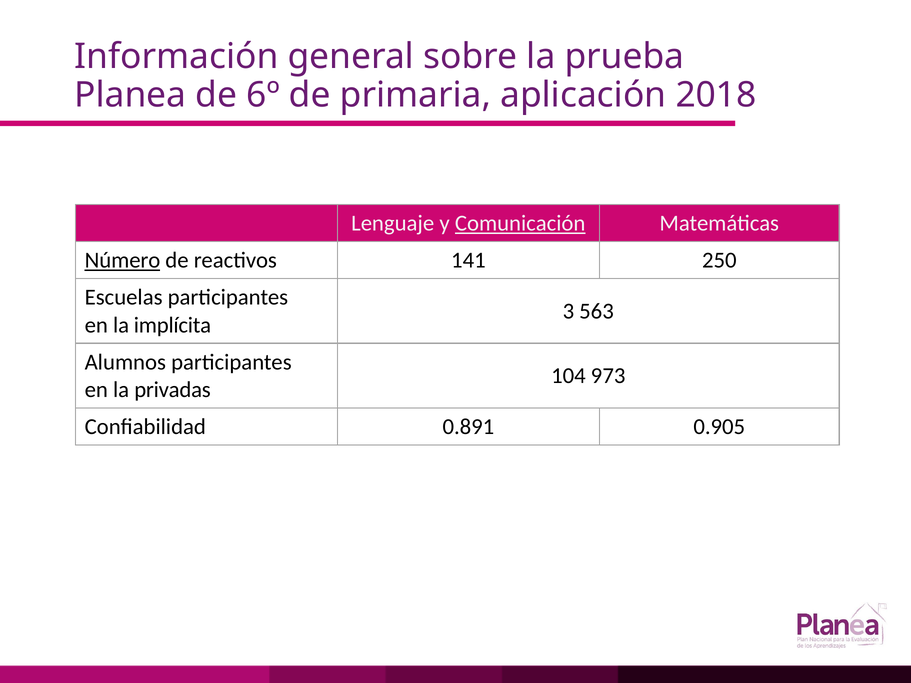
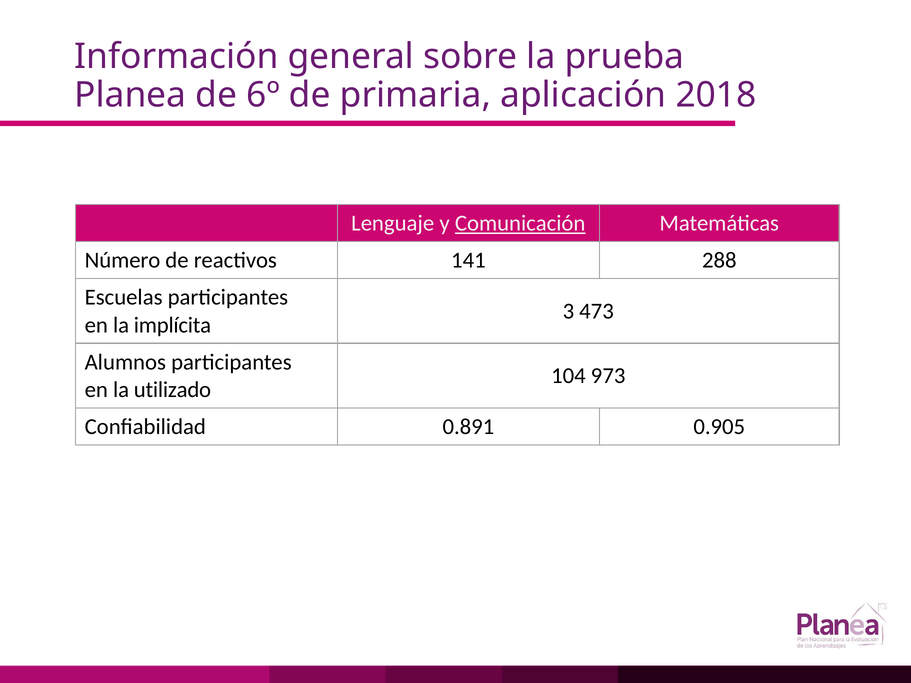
Número underline: present -> none
250: 250 -> 288
563: 563 -> 473
privadas: privadas -> utilizado
